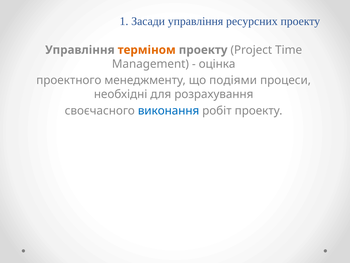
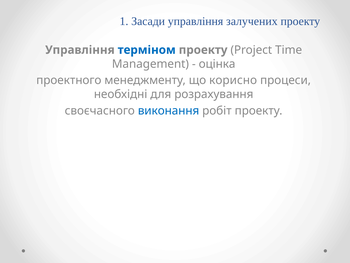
ресурсних: ресурсних -> залучених
терміном colour: orange -> blue
подіями: подіями -> корисно
